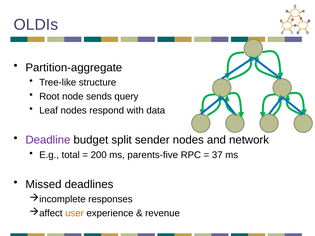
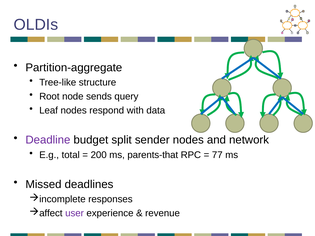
parents-five: parents-five -> parents-that
37: 37 -> 77
user colour: orange -> purple
